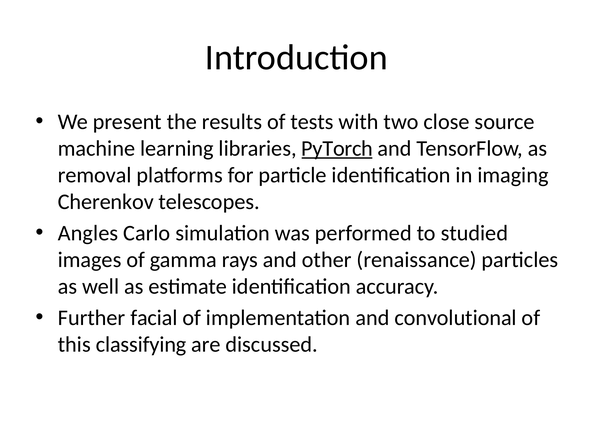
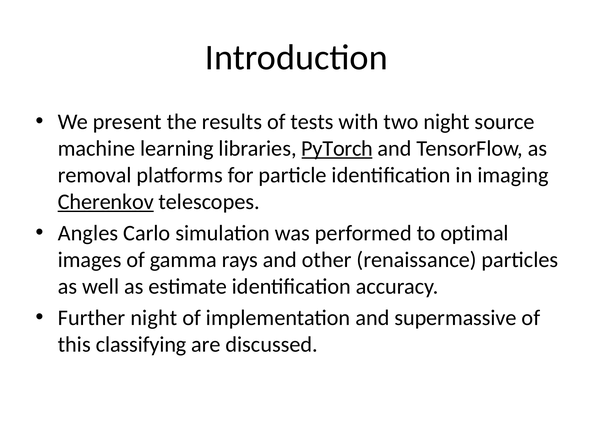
two close: close -> night
Cherenkov underline: none -> present
studied: studied -> optimal
Further facial: facial -> night
convolutional: convolutional -> supermassive
